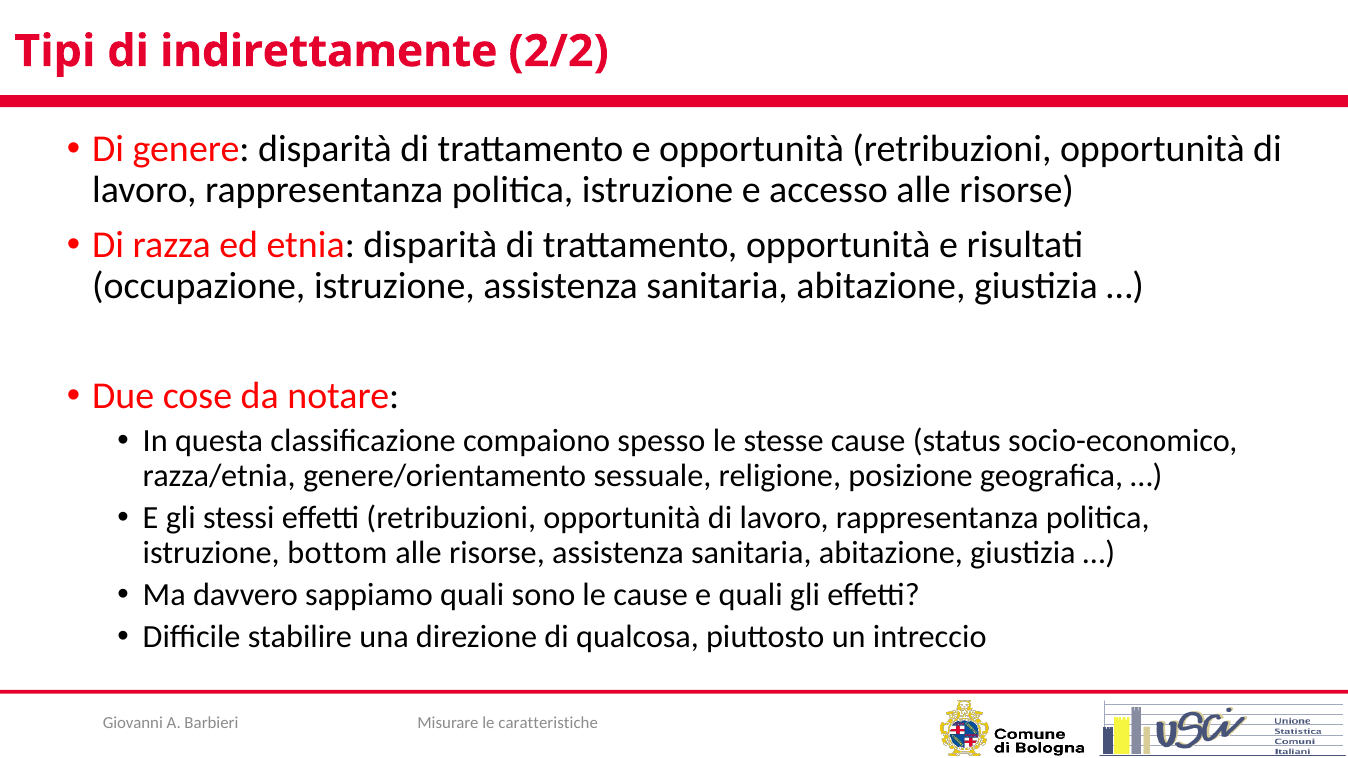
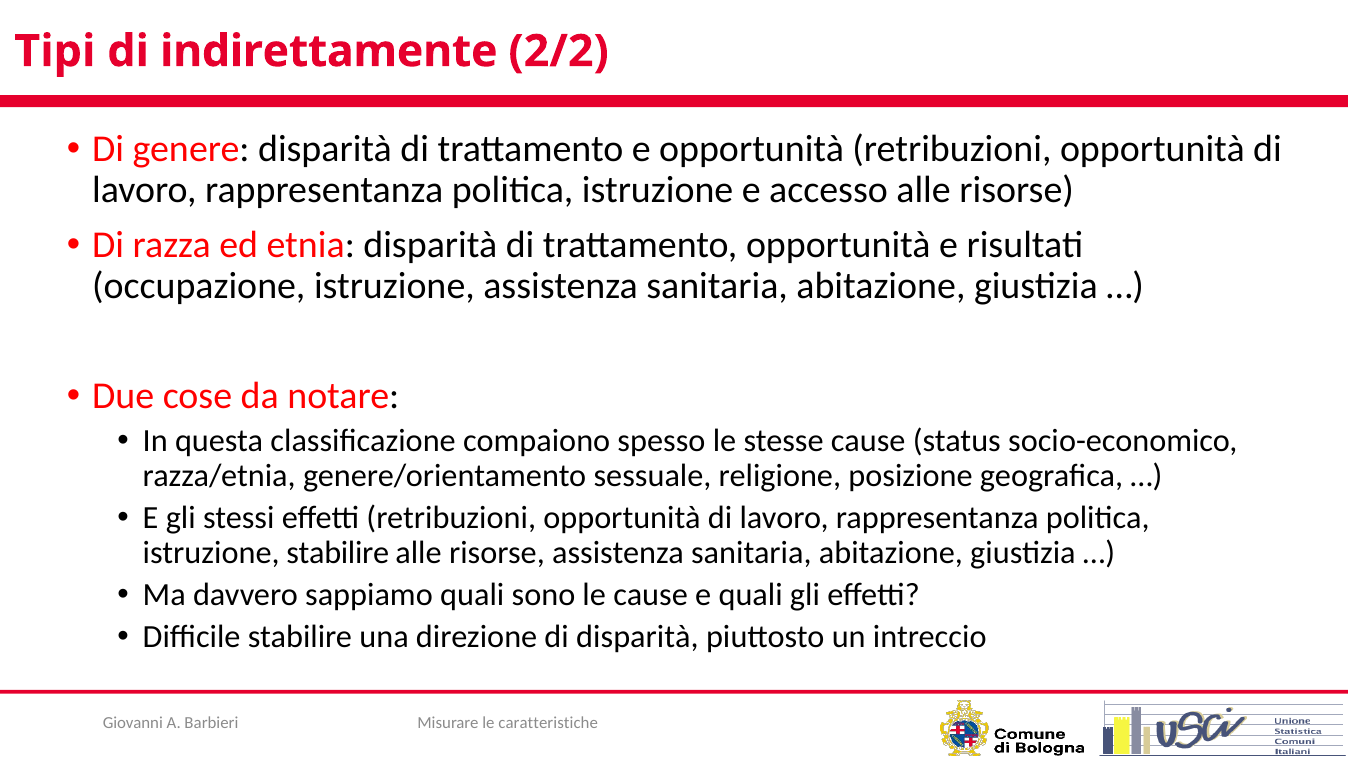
istruzione bottom: bottom -> stabilire
di qualcosa: qualcosa -> disparità
